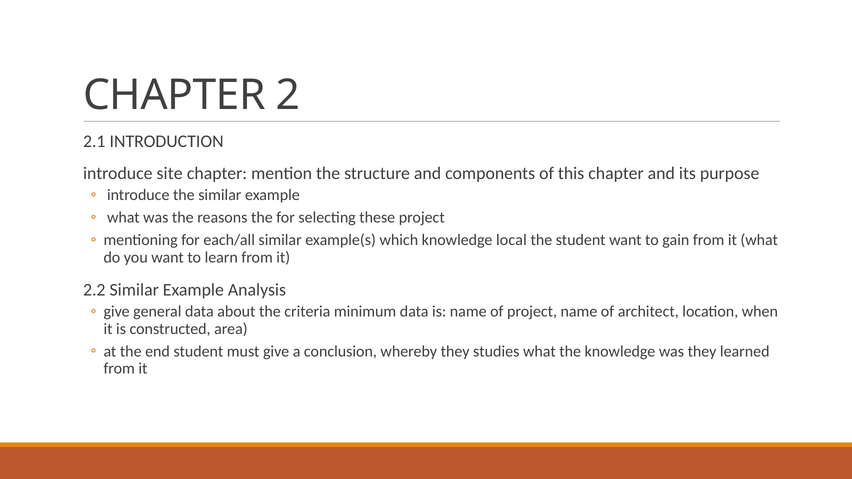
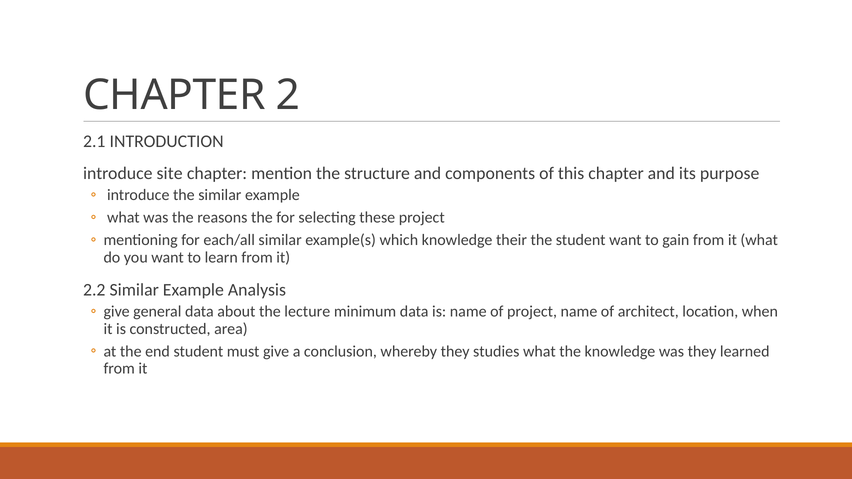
local: local -> their
criteria: criteria -> lecture
